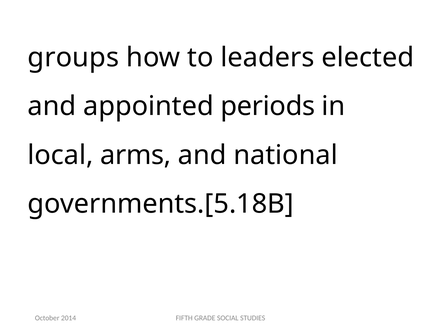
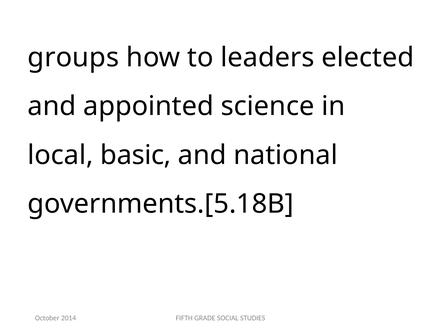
periods: periods -> science
arms: arms -> basic
